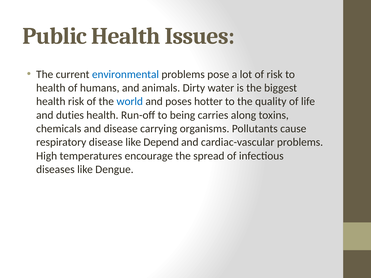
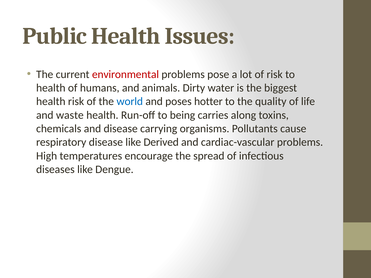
environmental colour: blue -> red
duties: duties -> waste
Depend: Depend -> Derived
